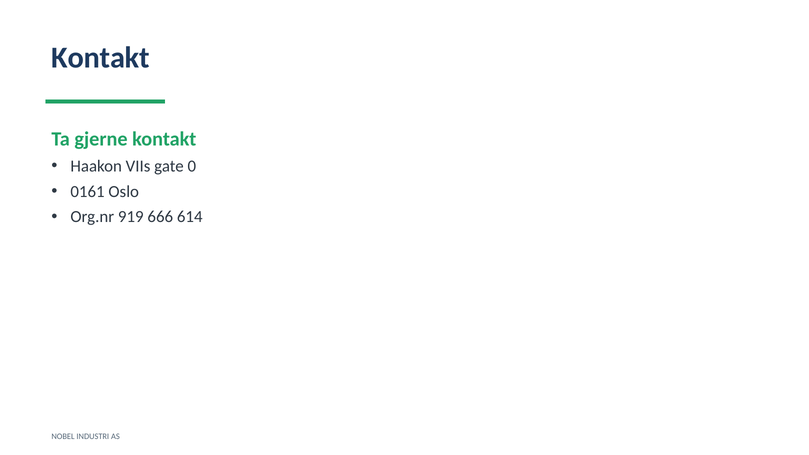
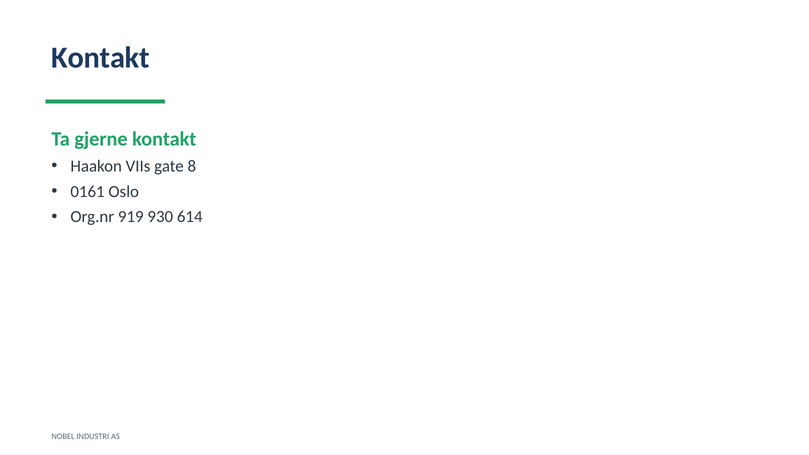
0: 0 -> 8
666: 666 -> 930
